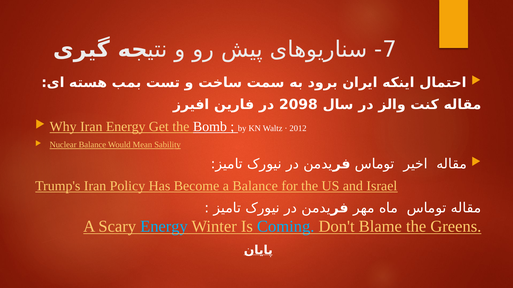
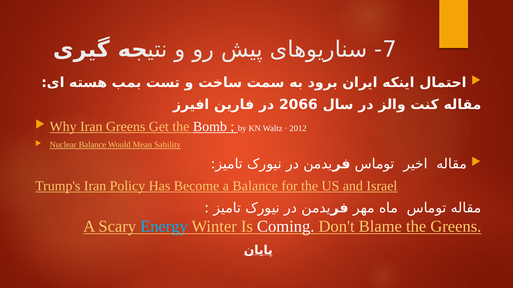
2098: 2098 -> 2066
Iran Energy: Energy -> Greens
Coming colour: light blue -> white
